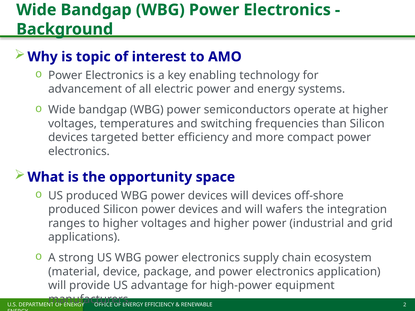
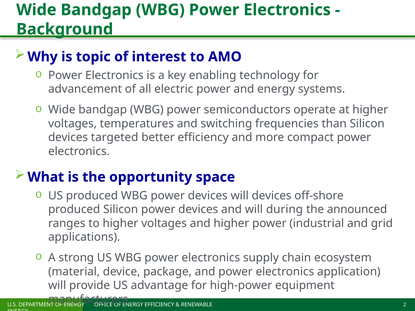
wafers: wafers -> during
integration: integration -> announced
